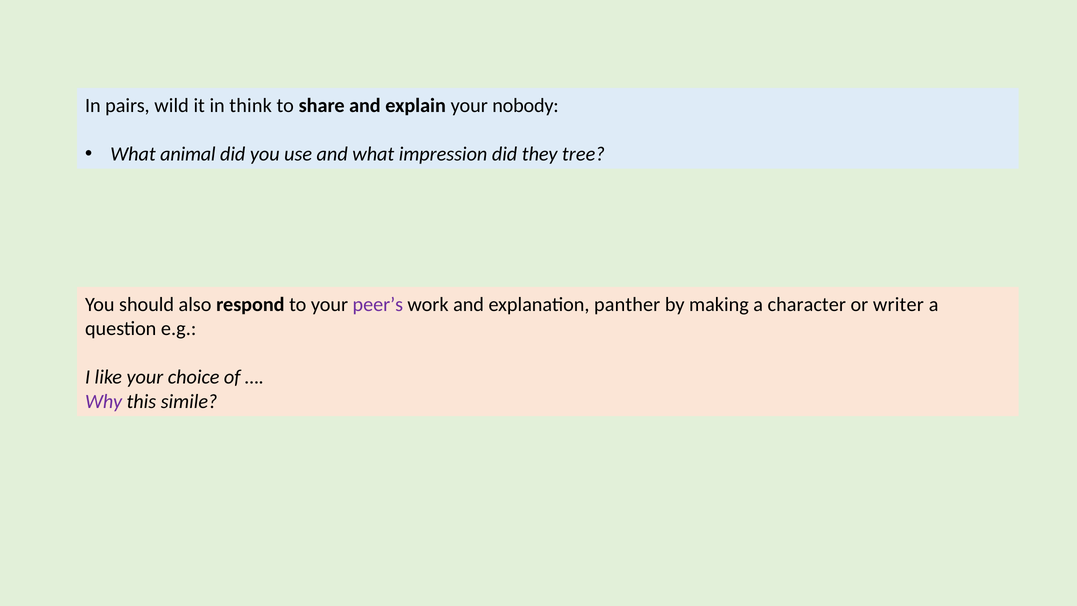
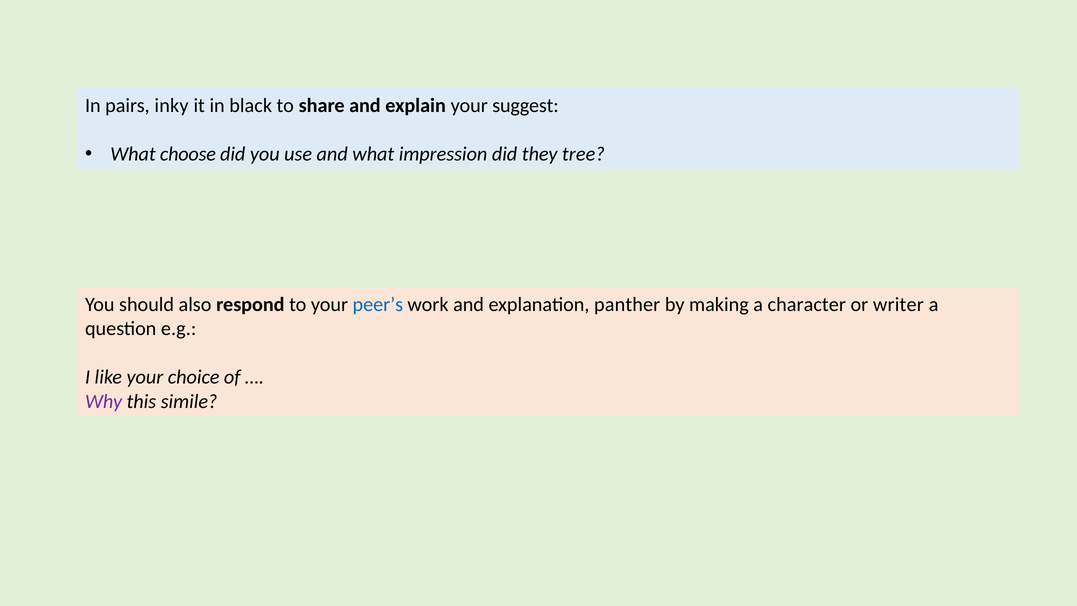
wild: wild -> inky
think: think -> black
nobody: nobody -> suggest
animal: animal -> choose
peer’s colour: purple -> blue
